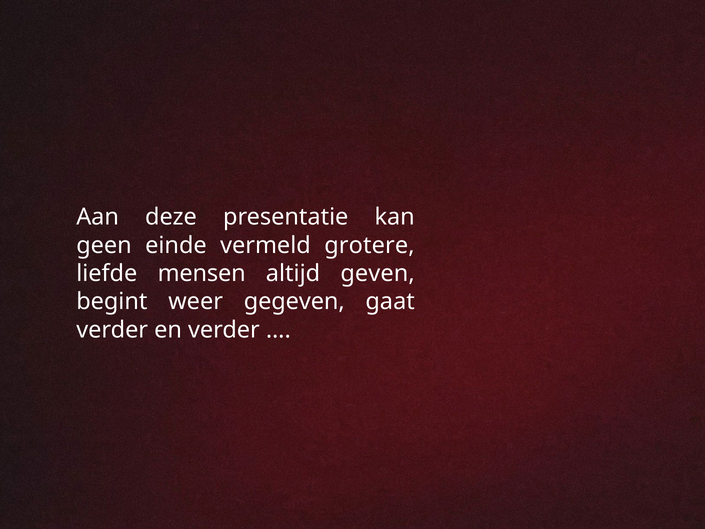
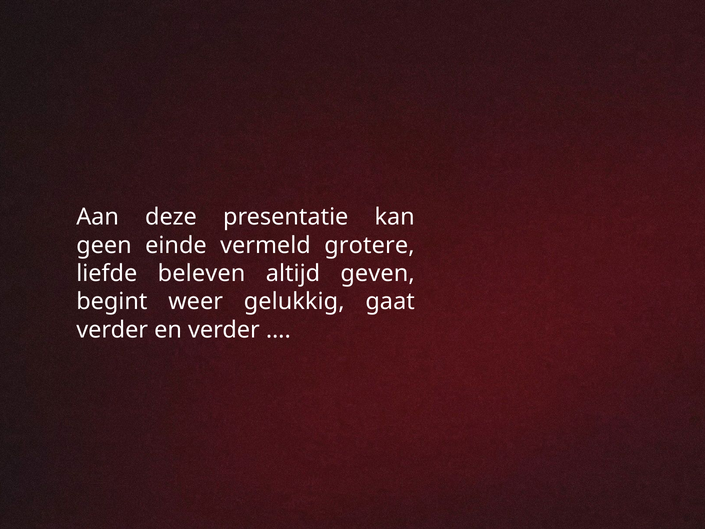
mensen: mensen -> beleven
gegeven: gegeven -> gelukkig
